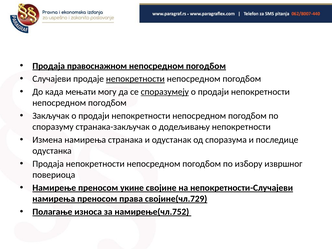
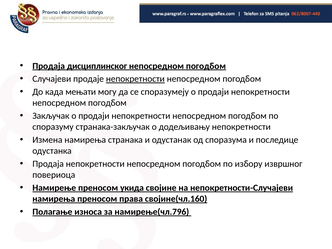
правоснажном: правоснажном -> дисциплинског
споразумеју underline: present -> none
укине: укине -> укида
својине(чл.729: својине(чл.729 -> својине(чл.160
намирење(чл.752: намирење(чл.752 -> намирење(чл.796
